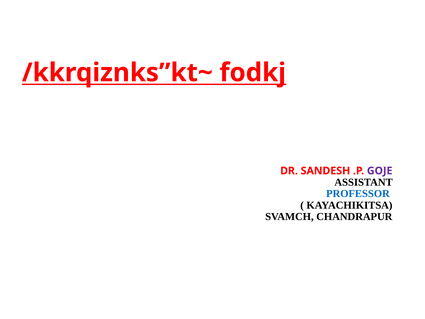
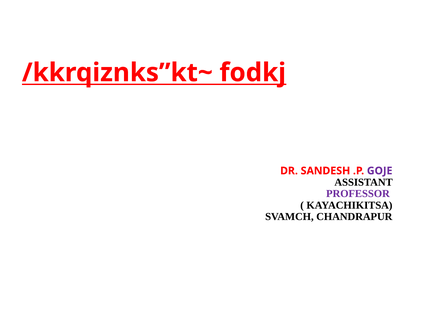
PROFESSOR colour: blue -> purple
